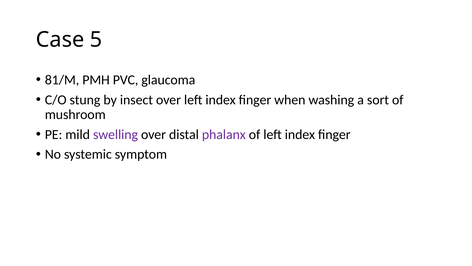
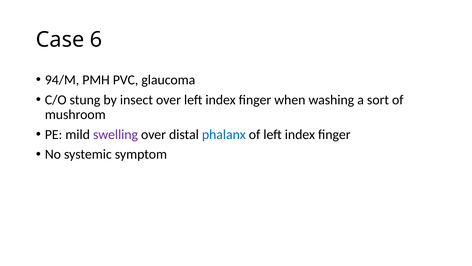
5: 5 -> 6
81/M: 81/M -> 94/M
phalanx colour: purple -> blue
